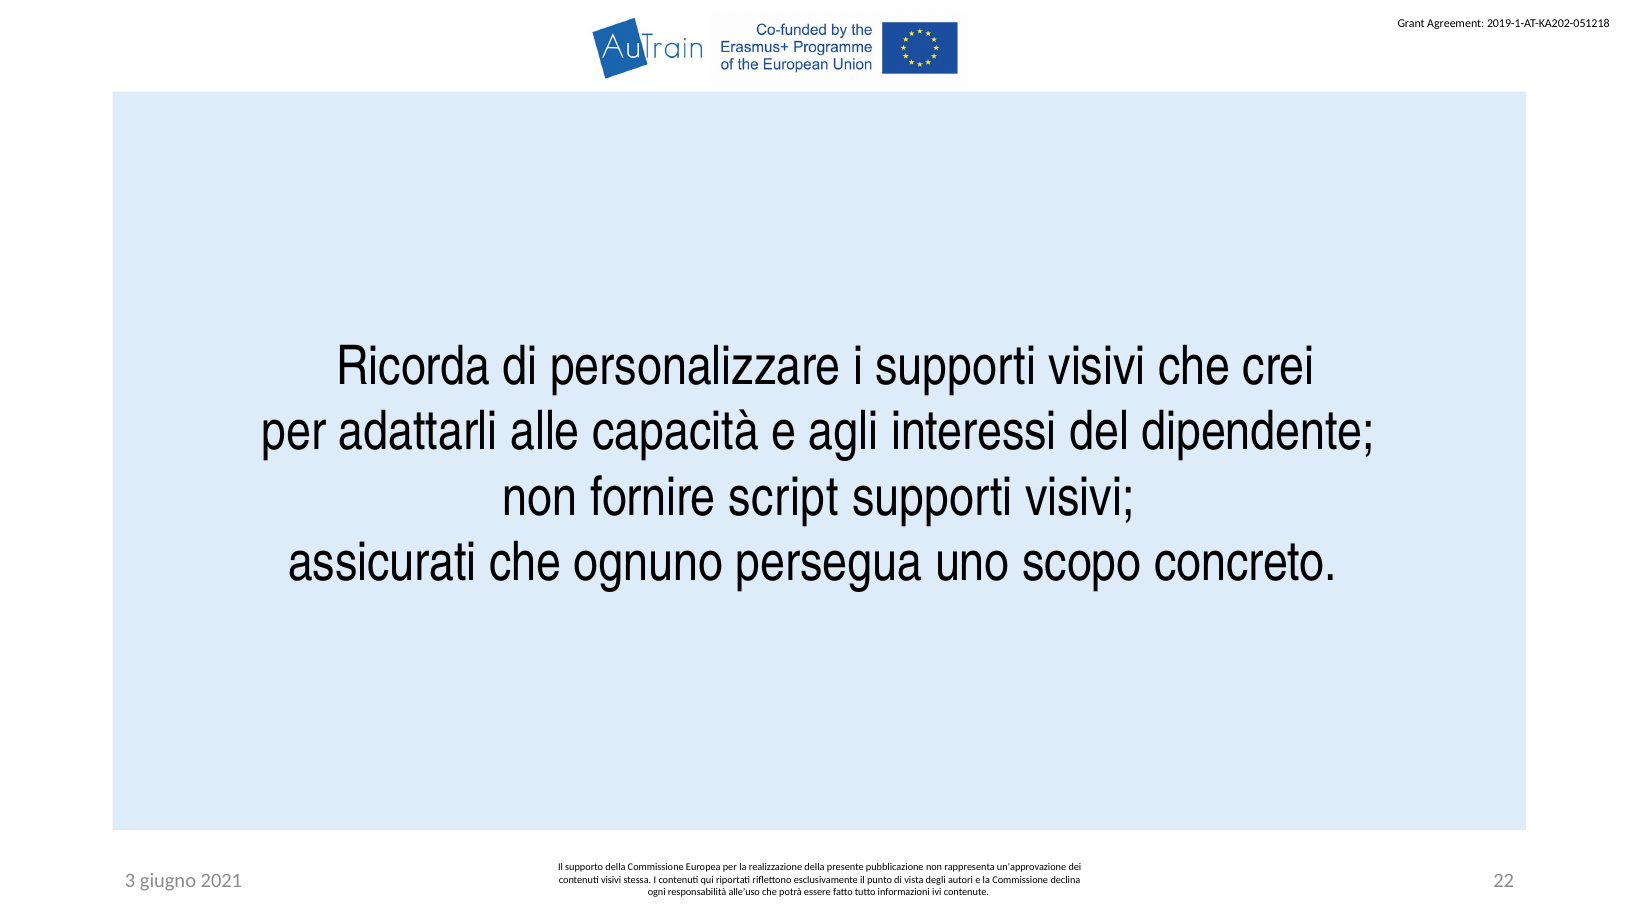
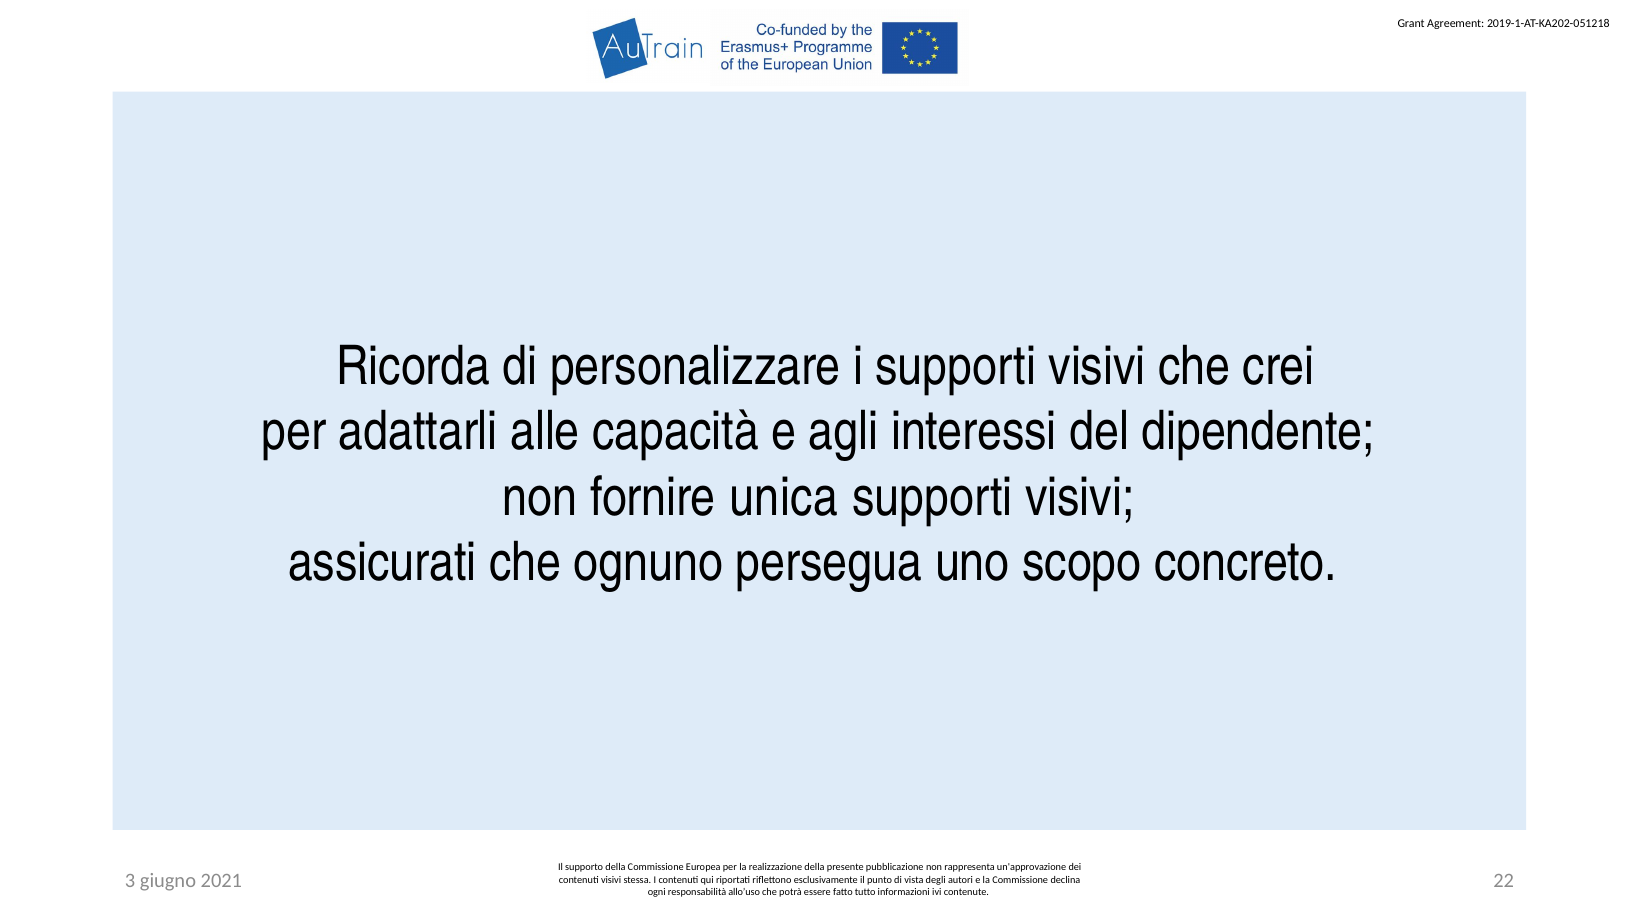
script: script -> unica
alle’uso: alle’uso -> allo’uso
